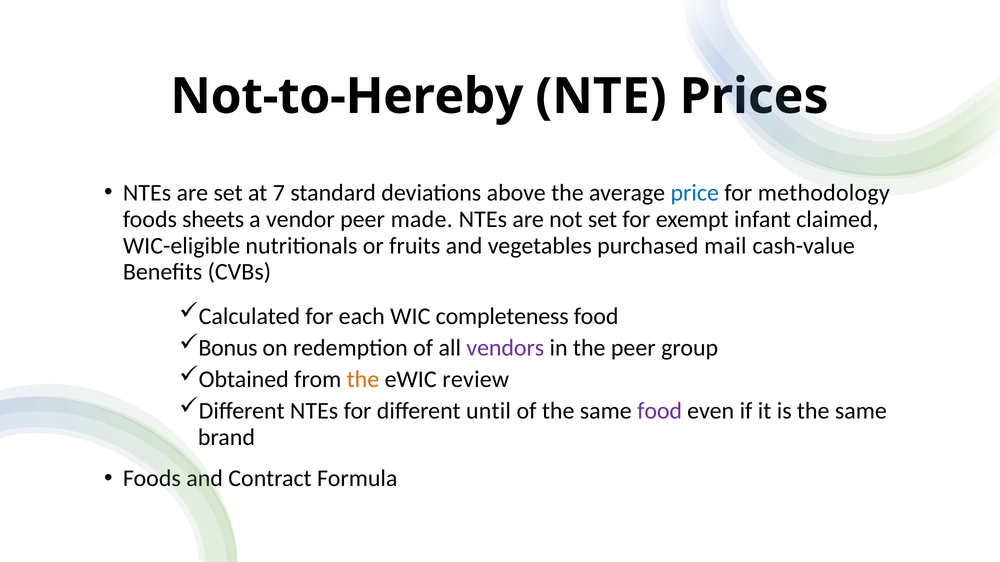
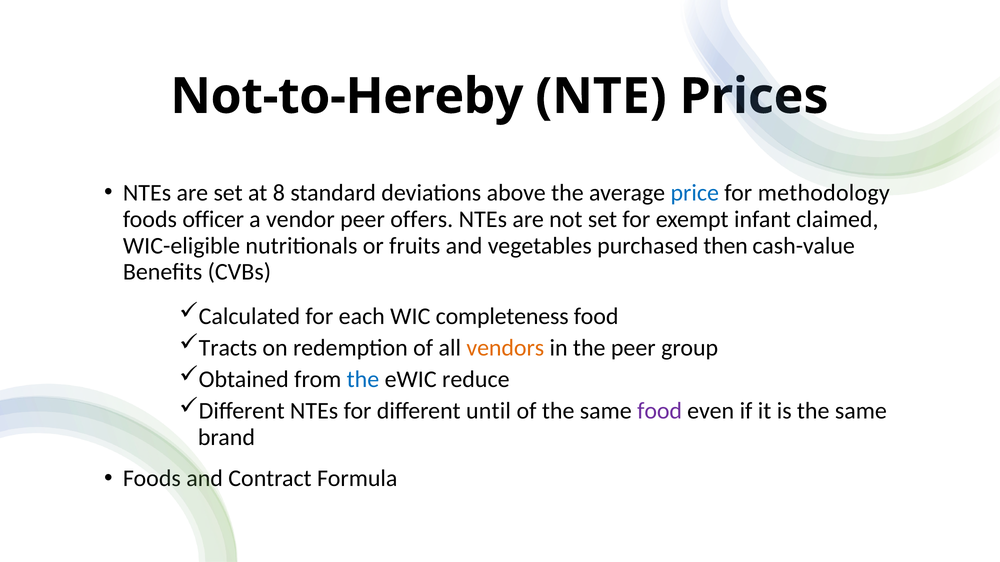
7: 7 -> 8
sheets: sheets -> officer
made: made -> offers
mail: mail -> then
Bonus: Bonus -> Tracts
vendors colour: purple -> orange
the at (363, 380) colour: orange -> blue
review: review -> reduce
